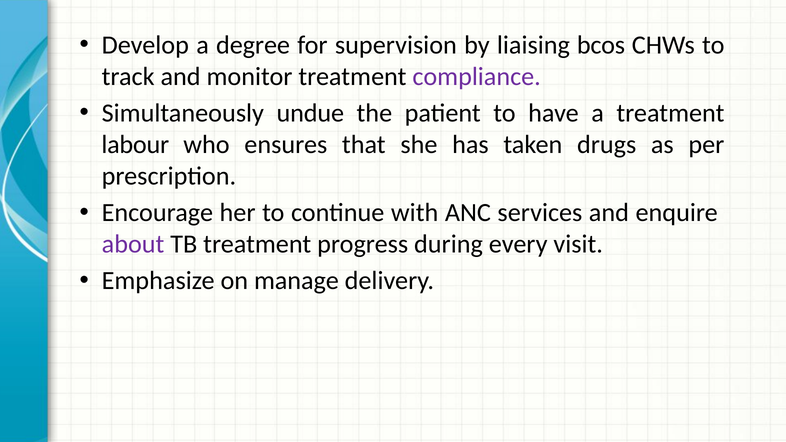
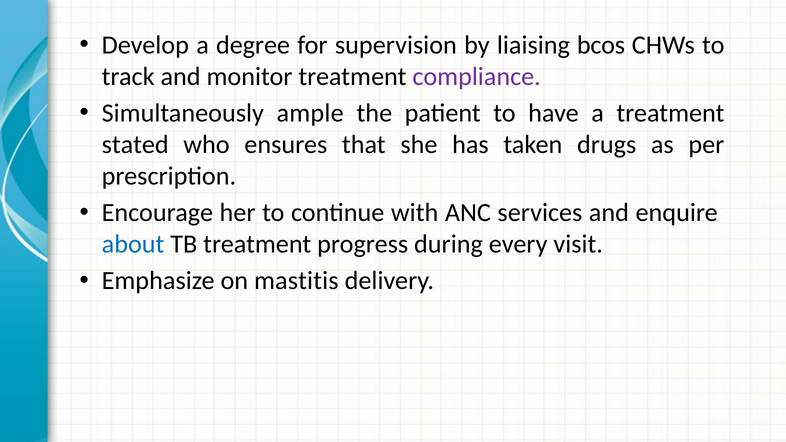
undue: undue -> ample
labour: labour -> stated
about colour: purple -> blue
manage: manage -> mastitis
